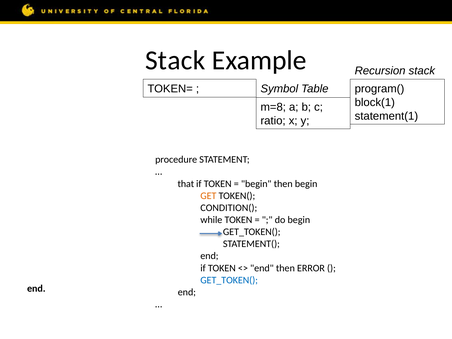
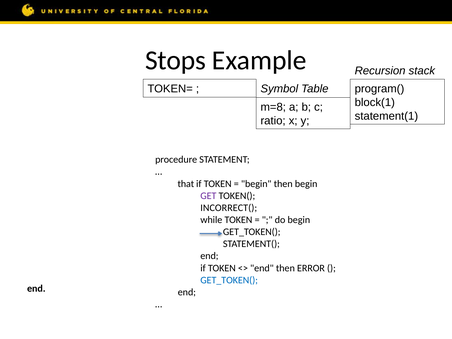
Stack at (175, 60): Stack -> Stops
GET colour: orange -> purple
CONDITION(: CONDITION( -> INCORRECT(
